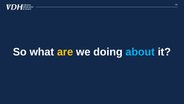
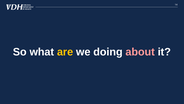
about colour: light blue -> pink
